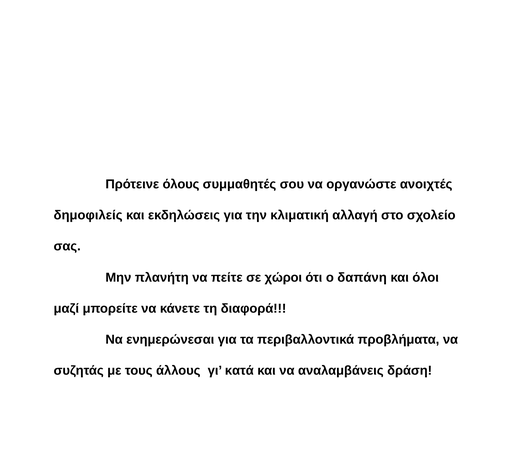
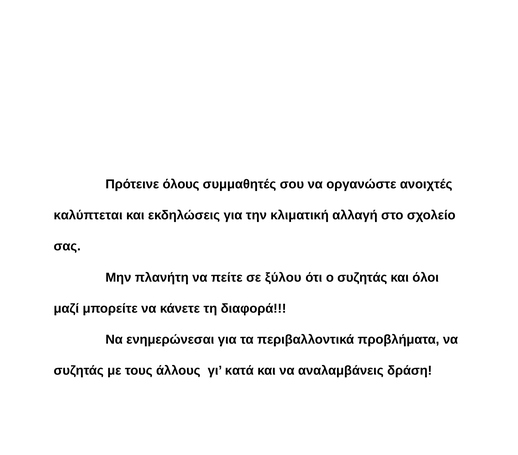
δημοφιλείς: δημοφιλείς -> καλύπτεται
χώροι: χώροι -> ξύλου
ο δαπάνη: δαπάνη -> συζητάς
